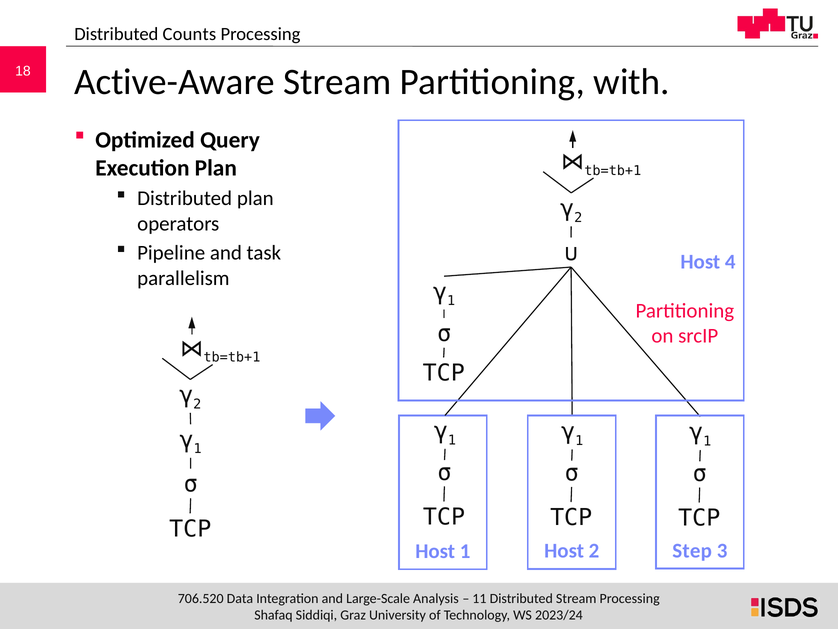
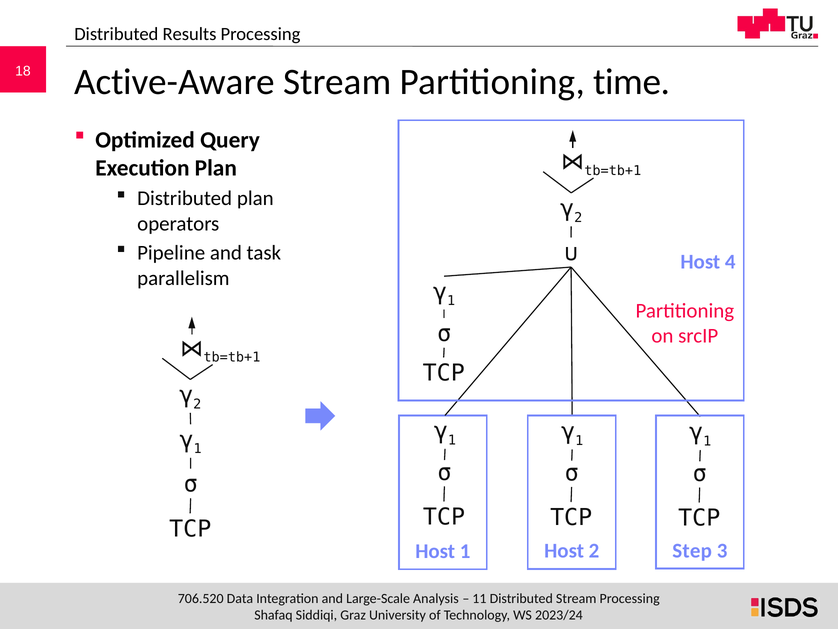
Counts: Counts -> Results
with: with -> time
